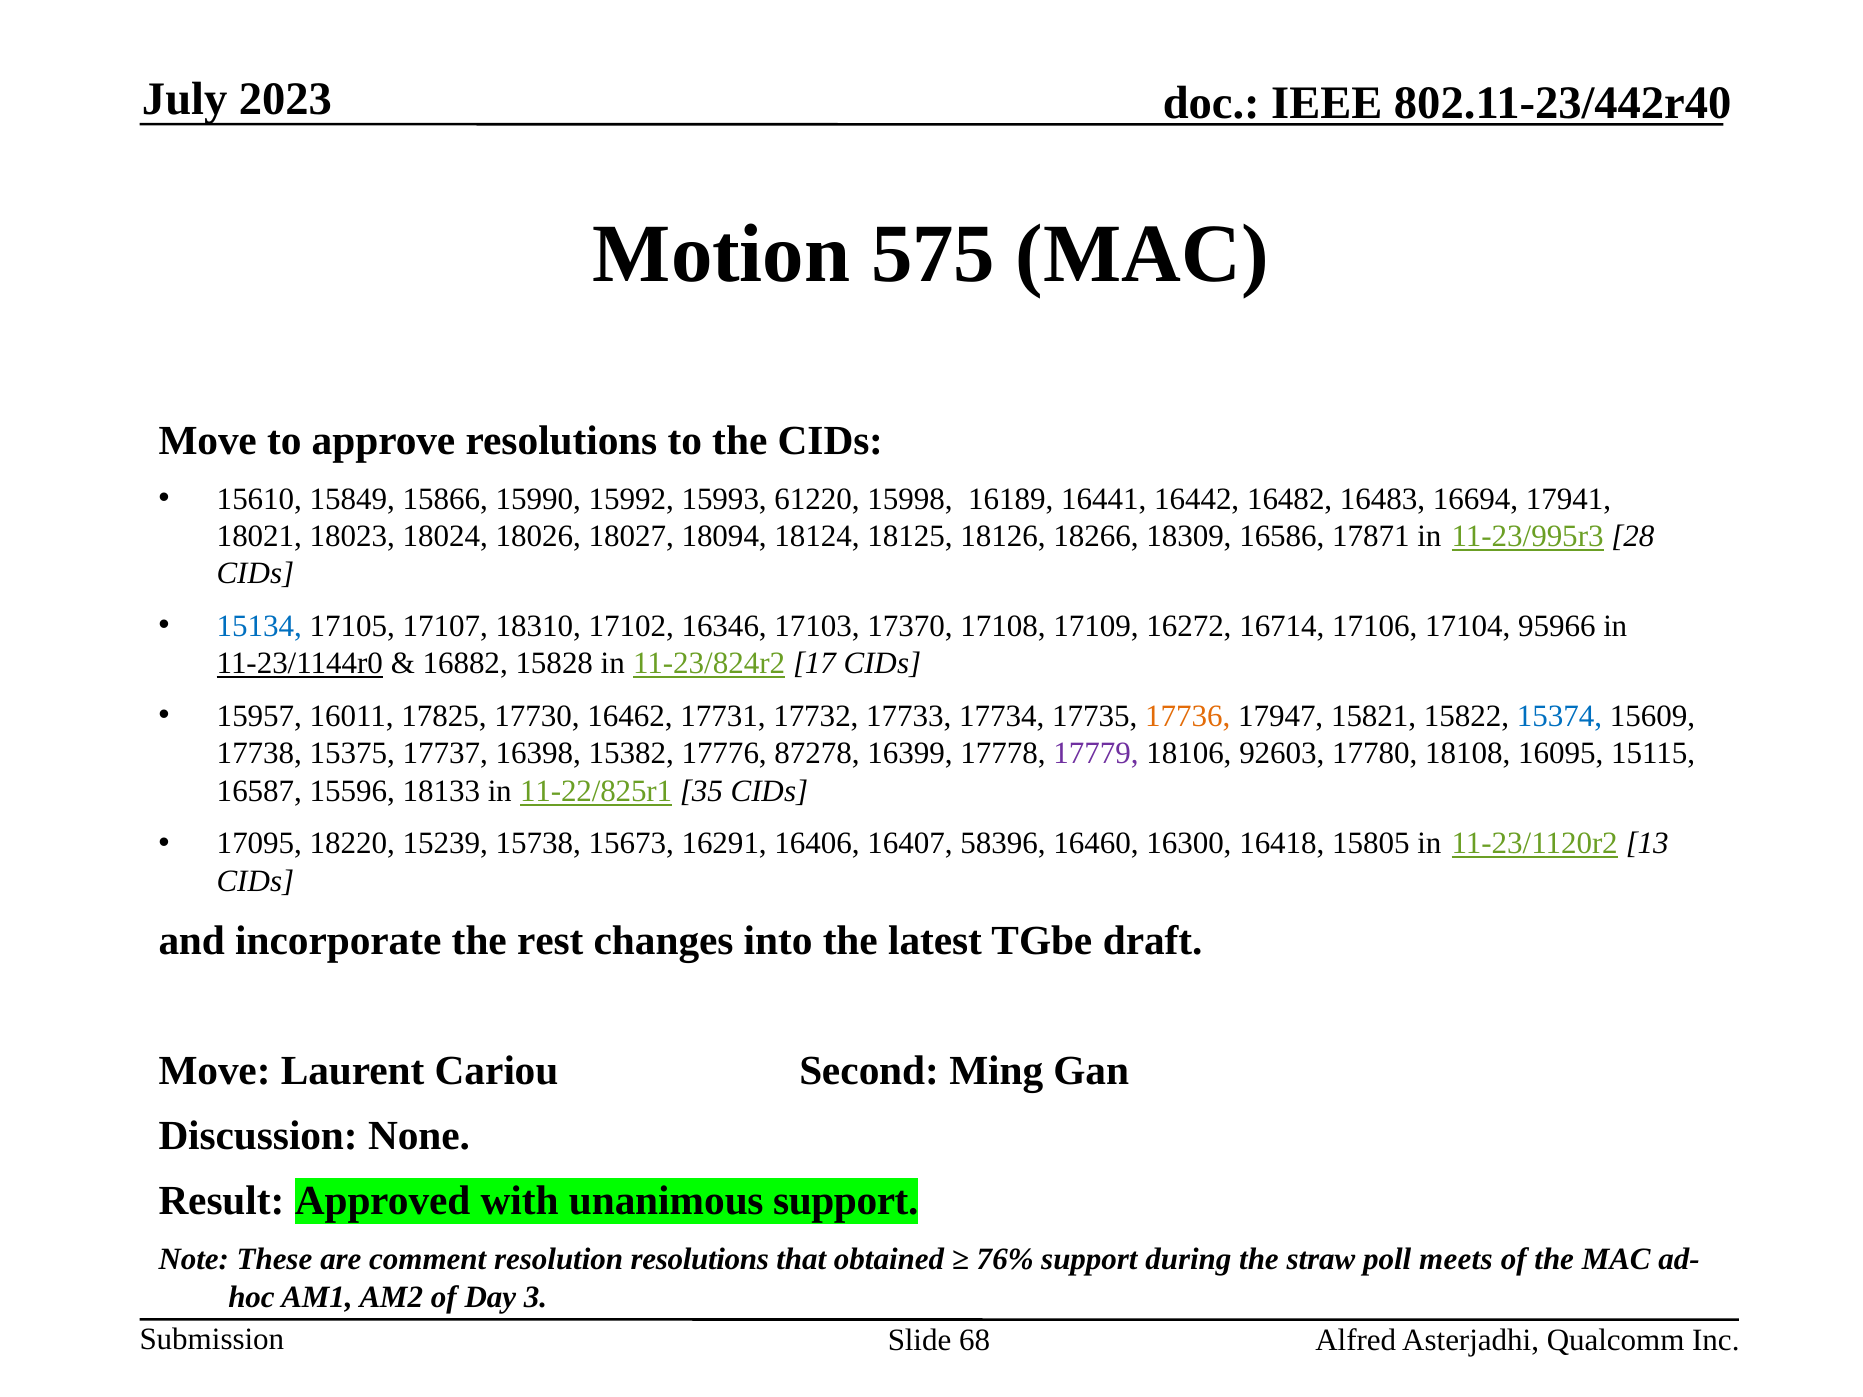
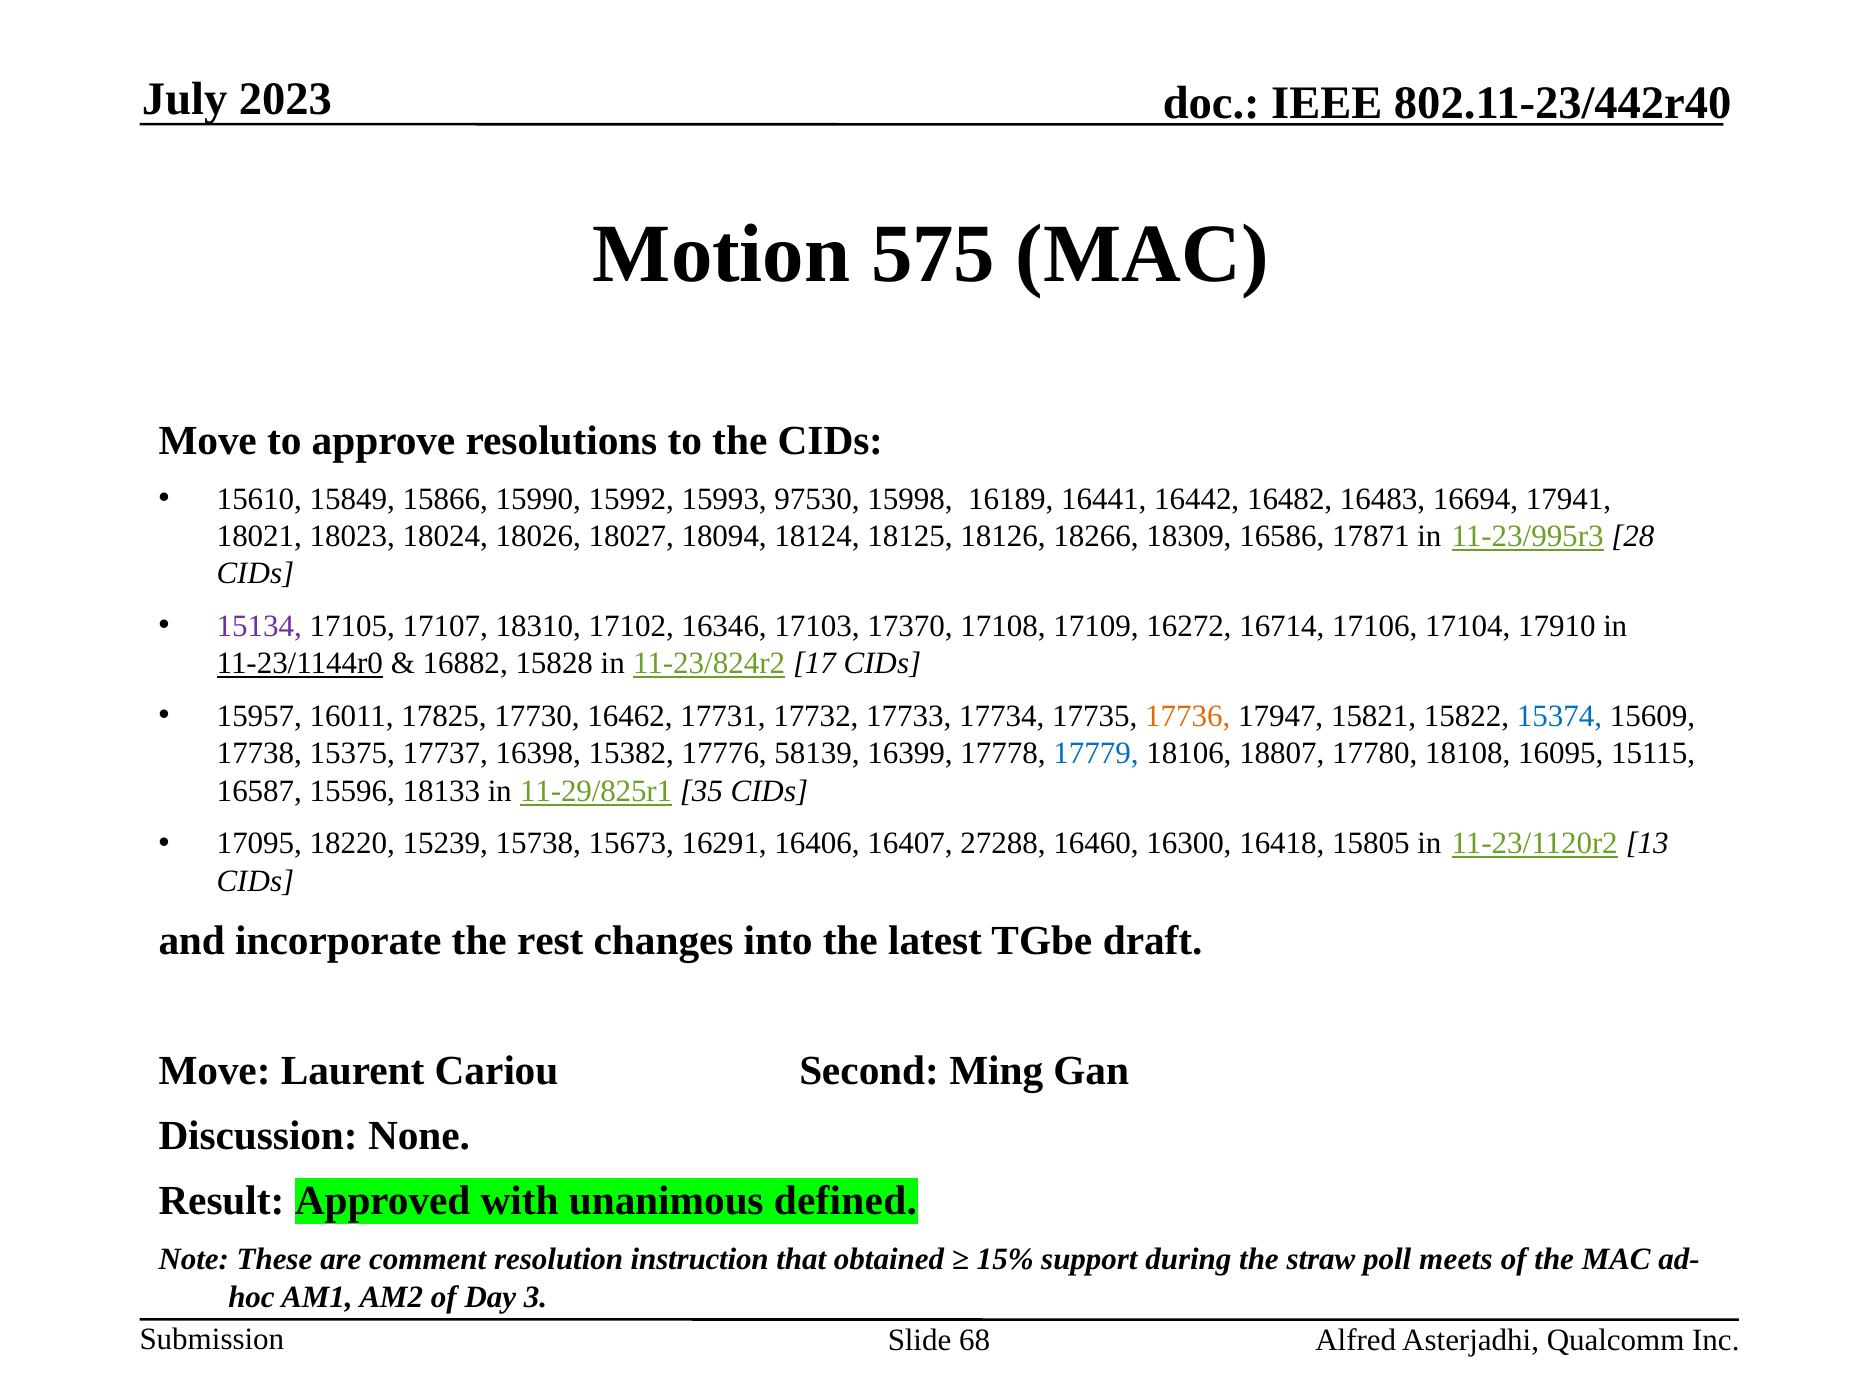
61220: 61220 -> 97530
15134 colour: blue -> purple
95966: 95966 -> 17910
87278: 87278 -> 58139
17779 colour: purple -> blue
92603: 92603 -> 18807
11-22/825r1: 11-22/825r1 -> 11-29/825r1
58396: 58396 -> 27288
unanimous support: support -> defined
resolution resolutions: resolutions -> instruction
76%: 76% -> 15%
